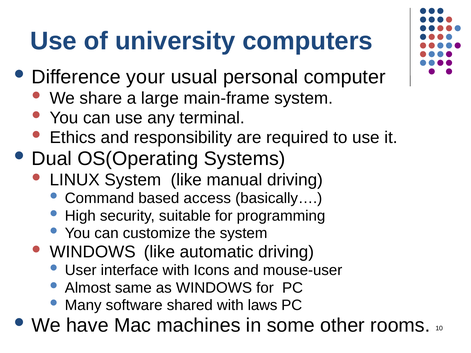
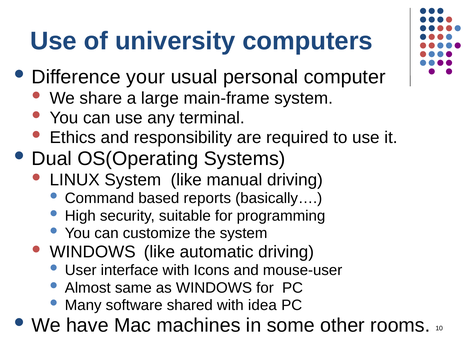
access: access -> reports
laws: laws -> idea
